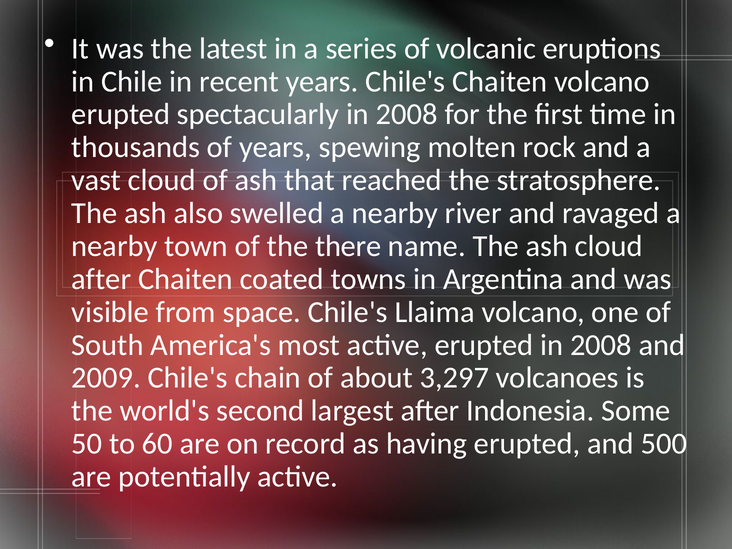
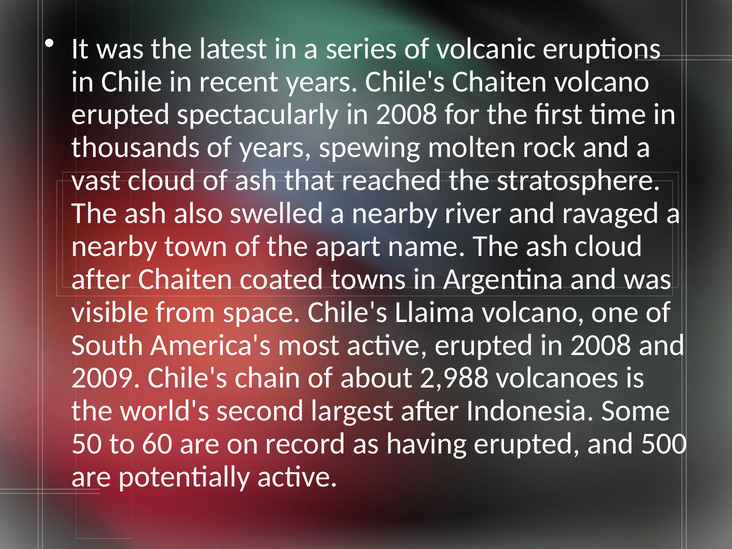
there: there -> apart
3,297: 3,297 -> 2,988
